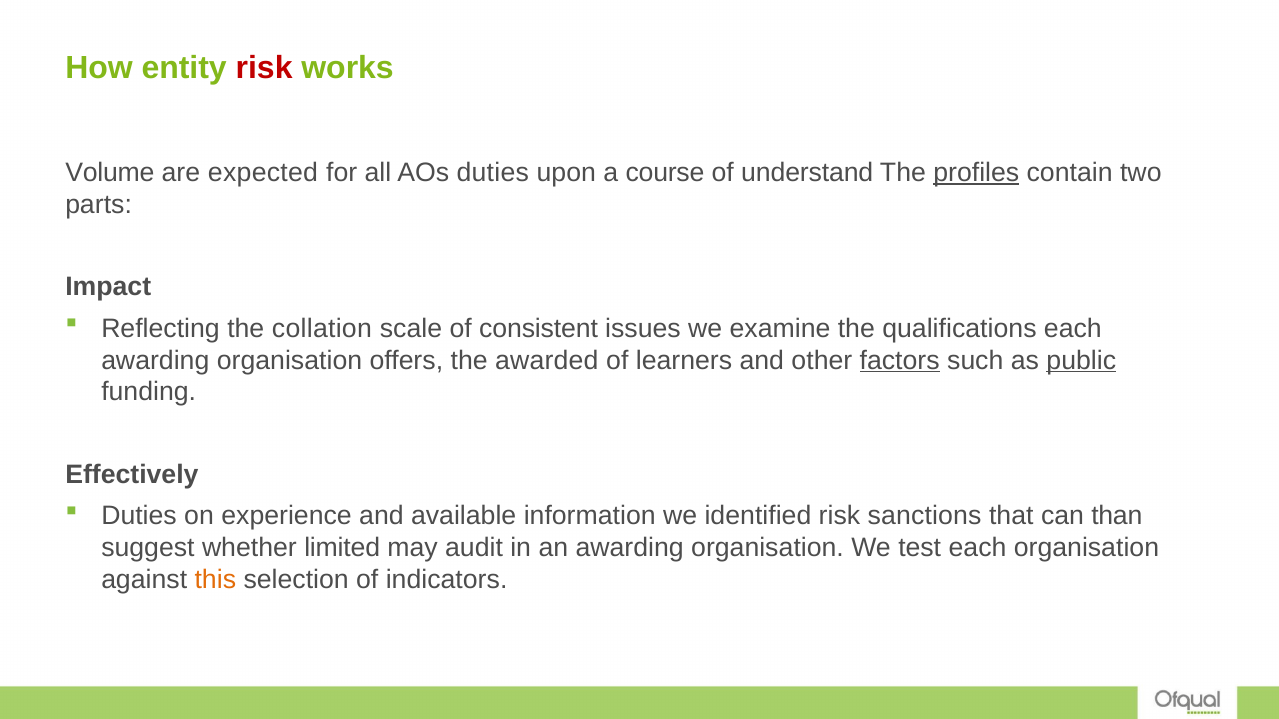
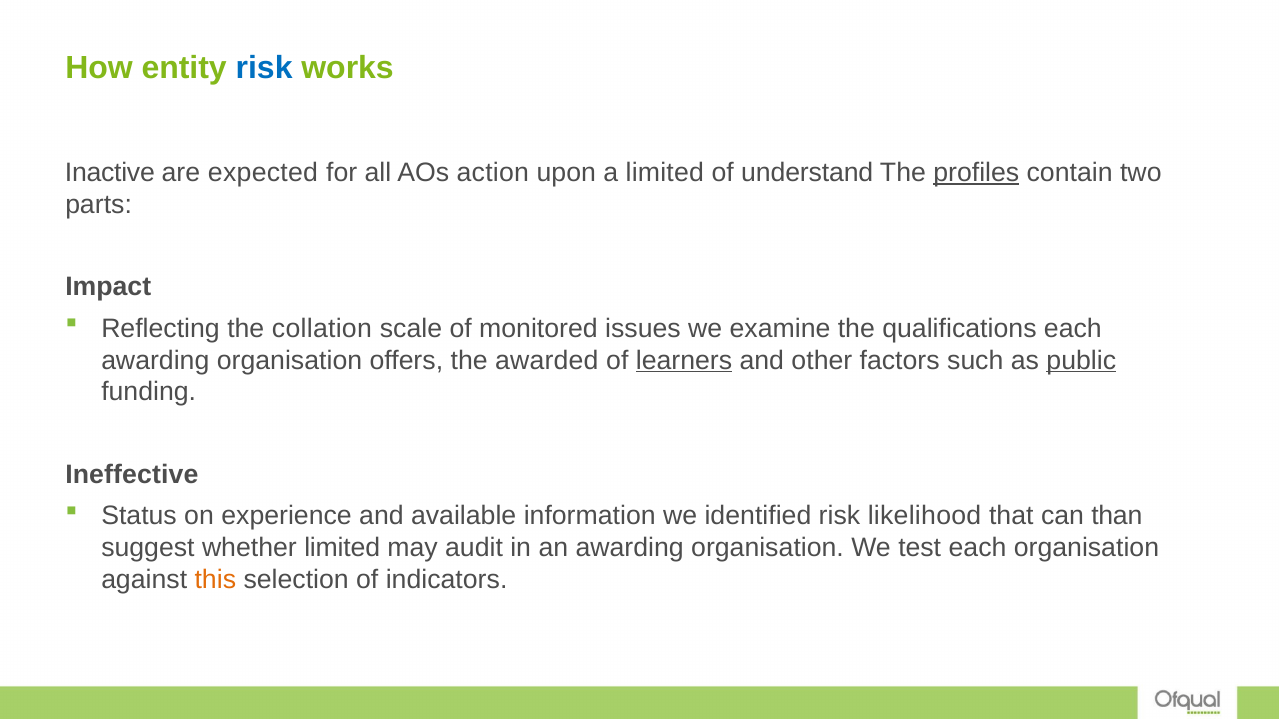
risk at (264, 68) colour: red -> blue
Volume: Volume -> Inactive
AOs duties: duties -> action
a course: course -> limited
consistent: consistent -> monitored
learners underline: none -> present
factors underline: present -> none
Effectively: Effectively -> Ineffective
Duties at (139, 516): Duties -> Status
sanctions: sanctions -> likelihood
